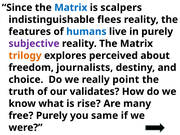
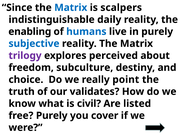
flees: flees -> daily
features: features -> enabling
subjective colour: purple -> blue
trilogy colour: orange -> purple
journalists: journalists -> subculture
rise: rise -> civil
many: many -> listed
same: same -> cover
